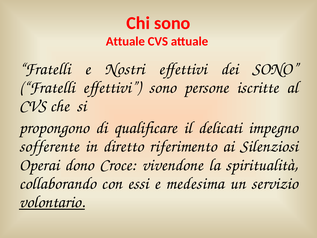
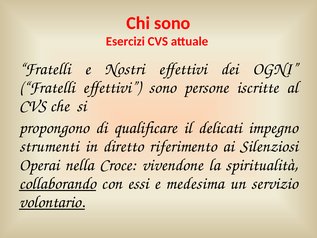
Attuale at (125, 41): Attuale -> Esercizi
dei SONO: SONO -> OGNI
sofferente: sofferente -> strumenti
dono: dono -> nella
collaborando underline: none -> present
